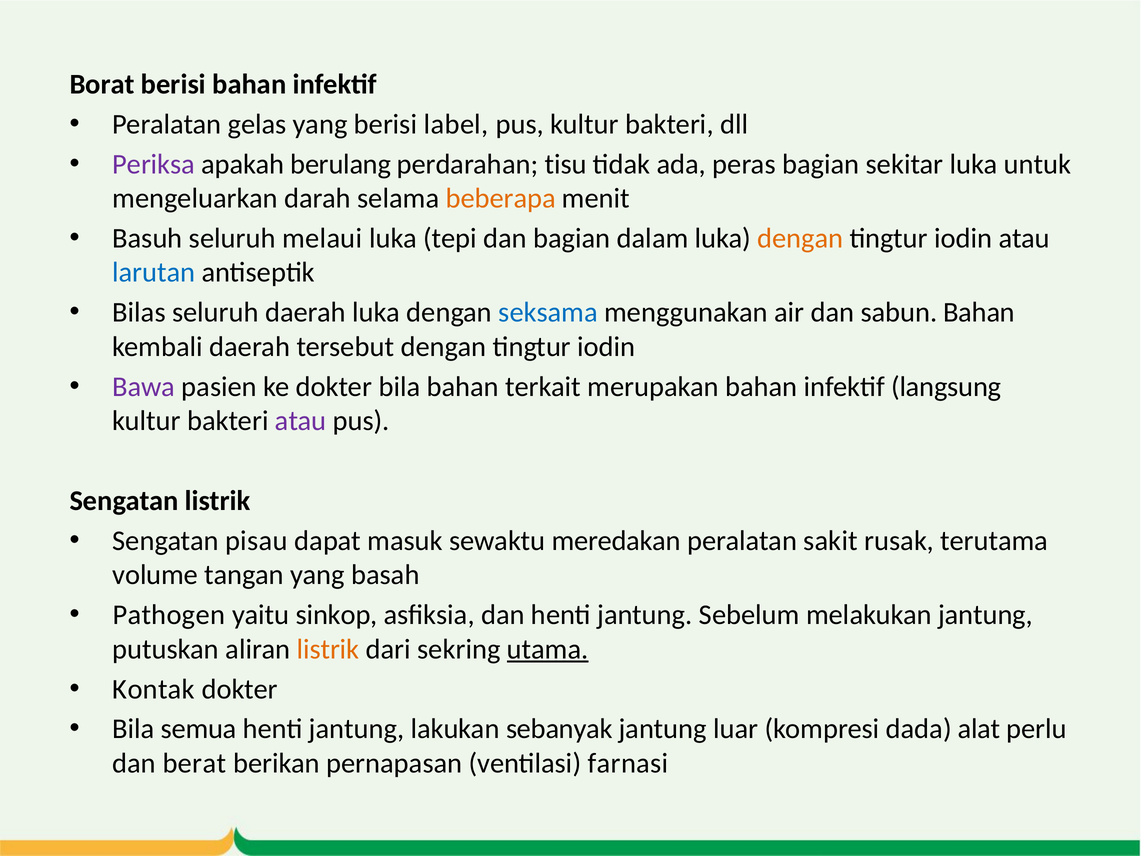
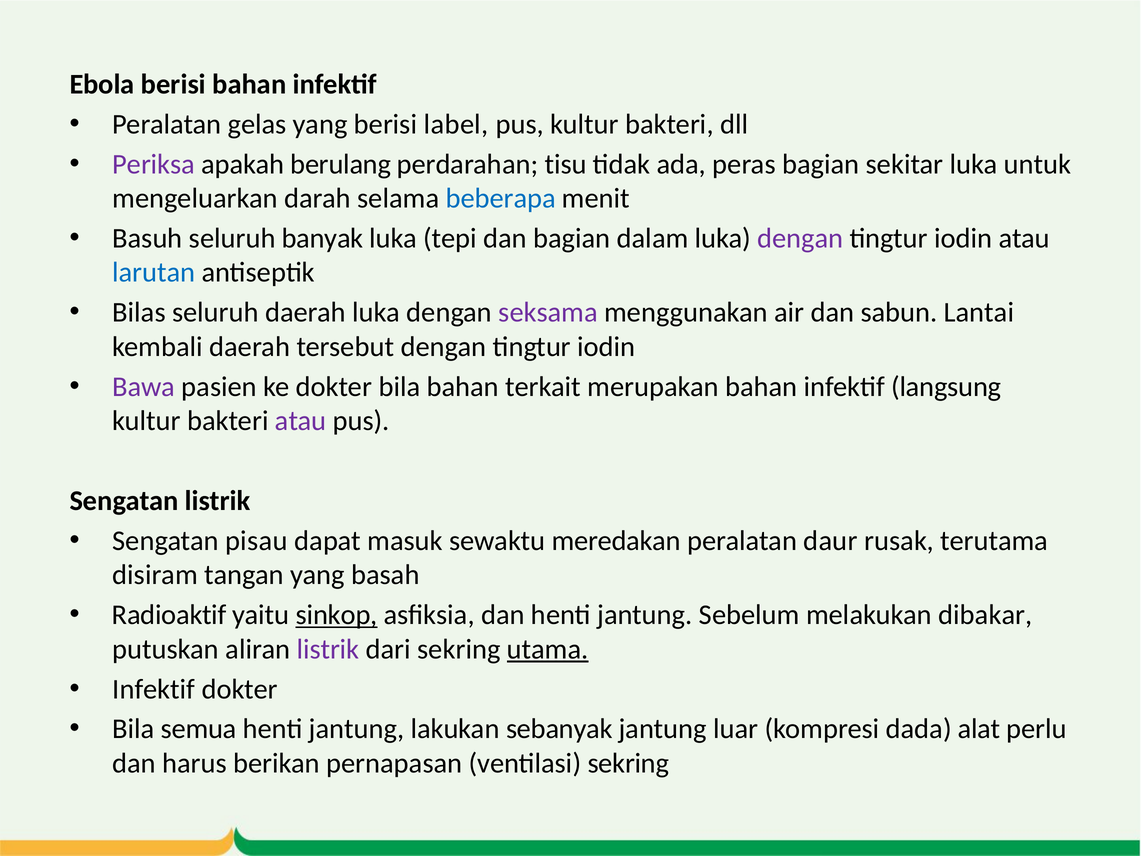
Borat: Borat -> Ebola
beberapa colour: orange -> blue
melaui: melaui -> banyak
dengan at (800, 238) colour: orange -> purple
seksama colour: blue -> purple
sabun Bahan: Bahan -> Lantai
sakit: sakit -> daur
volume: volume -> disiram
Pathogen: Pathogen -> Radioaktif
sinkop underline: none -> present
melakukan jantung: jantung -> dibakar
listrik at (328, 649) colour: orange -> purple
Kontak at (154, 689): Kontak -> Infektif
berat: berat -> harus
ventilasi farnasi: farnasi -> sekring
